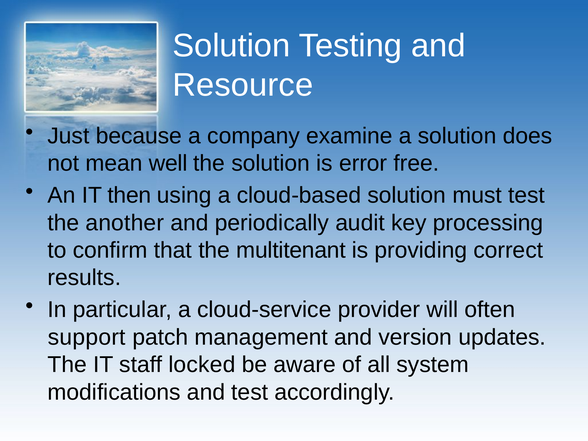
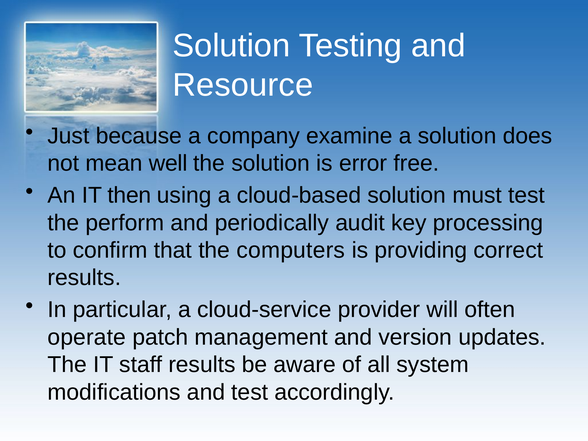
another: another -> perform
multitenant: multitenant -> computers
support: support -> operate
staff locked: locked -> results
